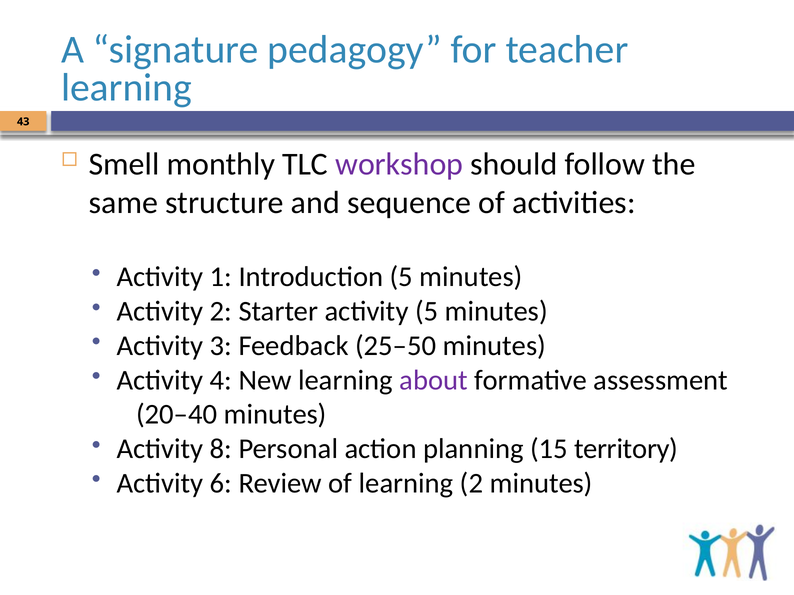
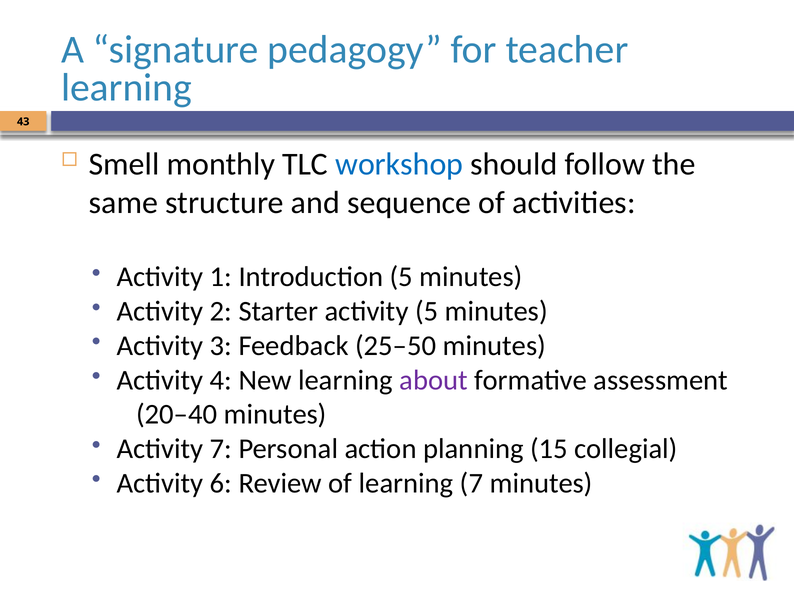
workshop colour: purple -> blue
Activity 8: 8 -> 7
territory: territory -> collegial
learning 2: 2 -> 7
